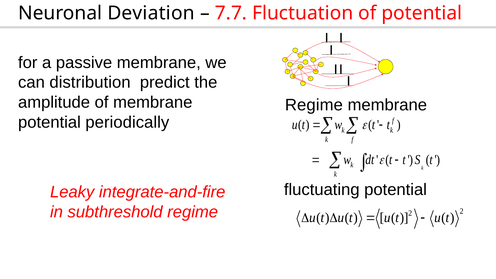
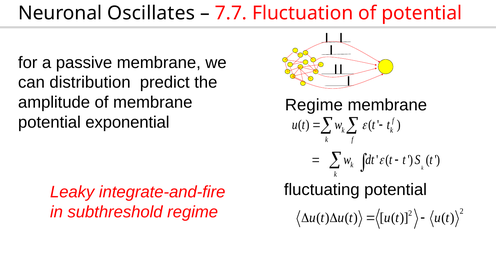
Deviation: Deviation -> Oscillates
periodically: periodically -> exponential
